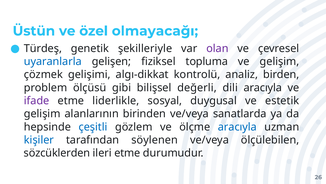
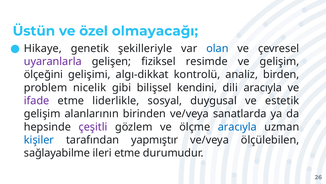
Türdeş: Türdeş -> Hikaye
olan colour: purple -> blue
uyaranlarla colour: blue -> purple
topluma: topluma -> resimde
çözmek: çözmek -> ölçeğini
ölçüsü: ölçüsü -> nicelik
değerli: değerli -> kendini
çeşitli colour: blue -> purple
söylenen: söylenen -> yapmıştır
sözcüklerden: sözcüklerden -> sağlayabilme
